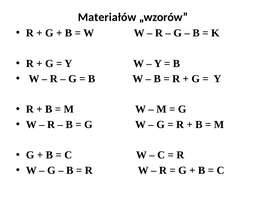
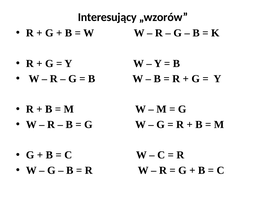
Materiałów: Materiałów -> Interesujący
